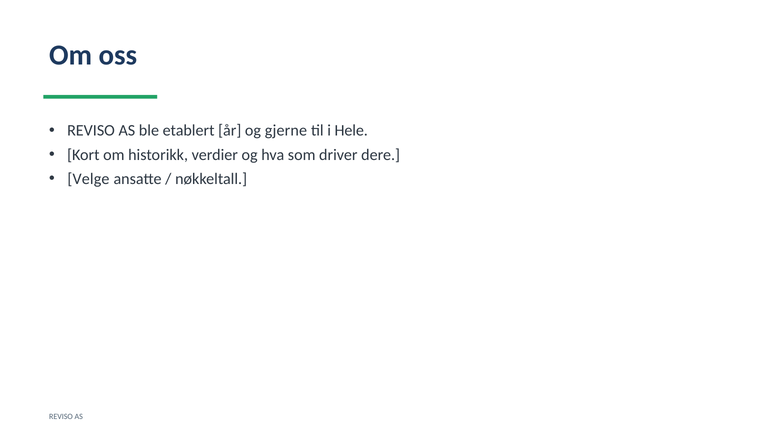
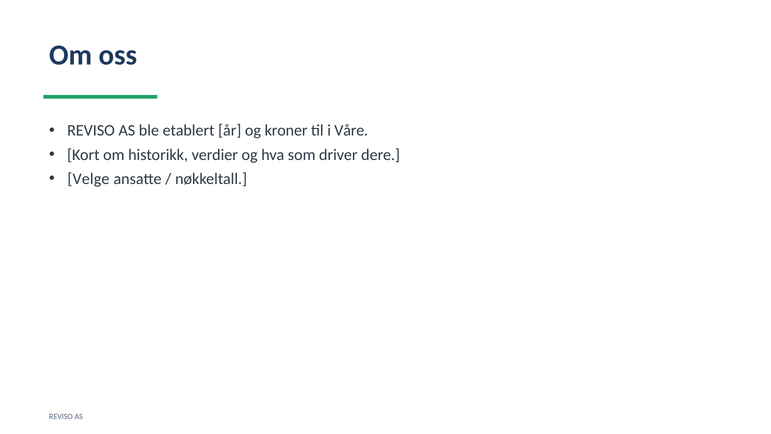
gjerne: gjerne -> kroner
Hele: Hele -> Våre
